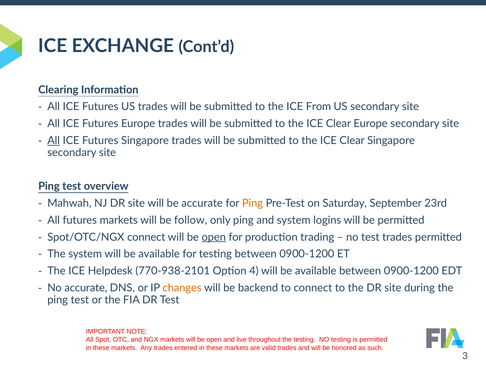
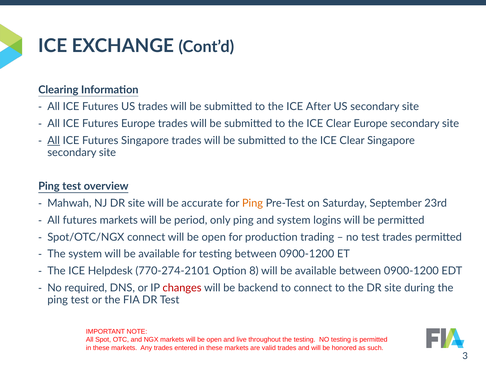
From: From -> After
follow: follow -> period
open at (214, 237) underline: present -> none
770-938-2101: 770-938-2101 -> 770-274-2101
4: 4 -> 8
No accurate: accurate -> required
changes colour: orange -> red
